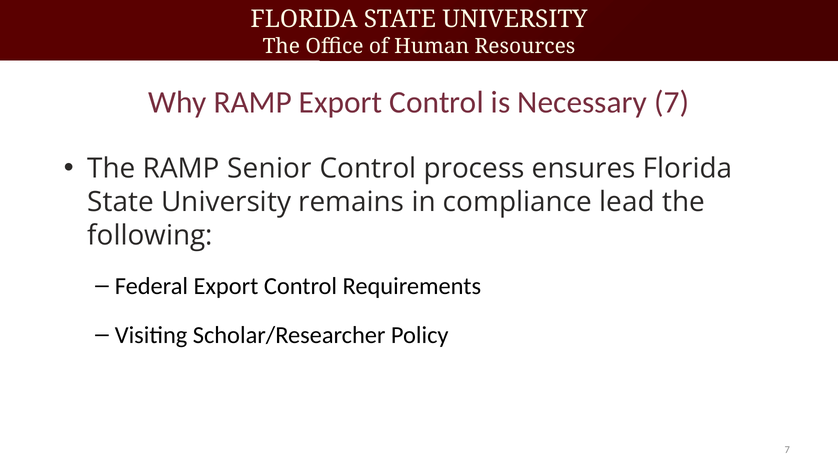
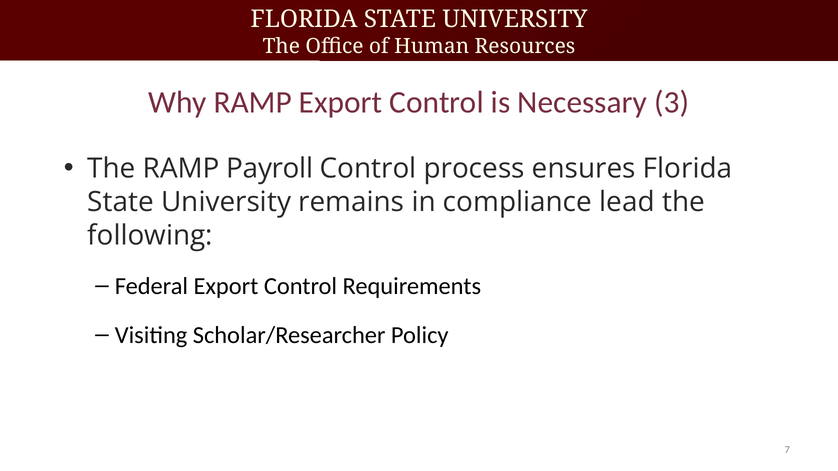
Necessary 7: 7 -> 3
Senior: Senior -> Payroll
